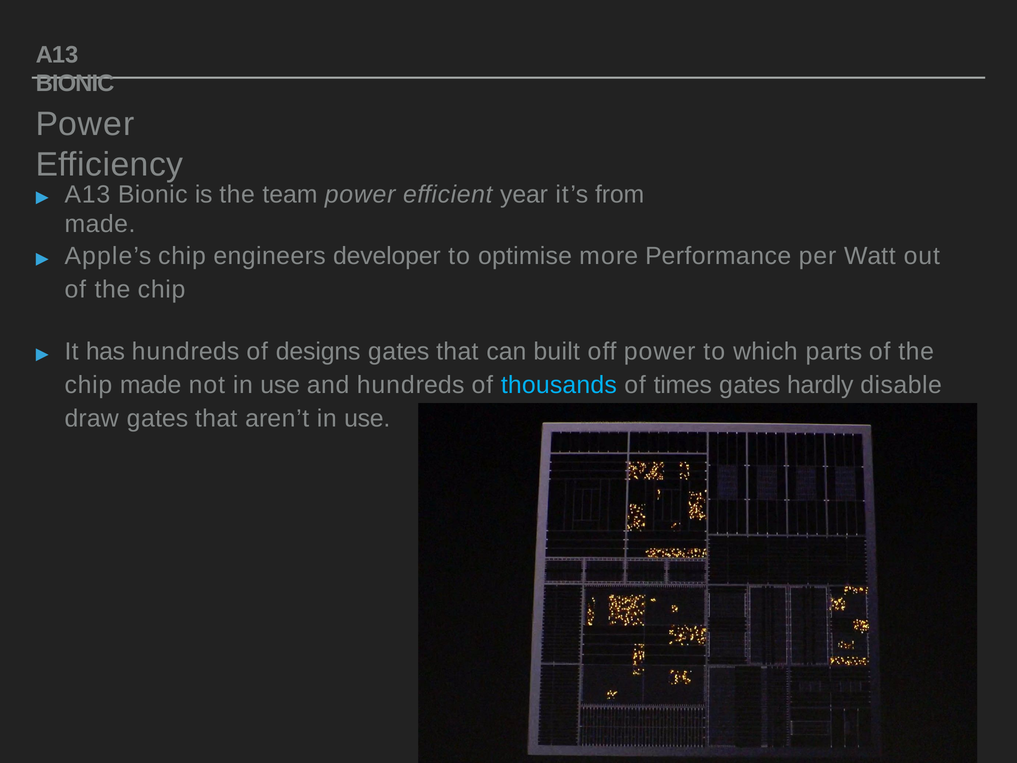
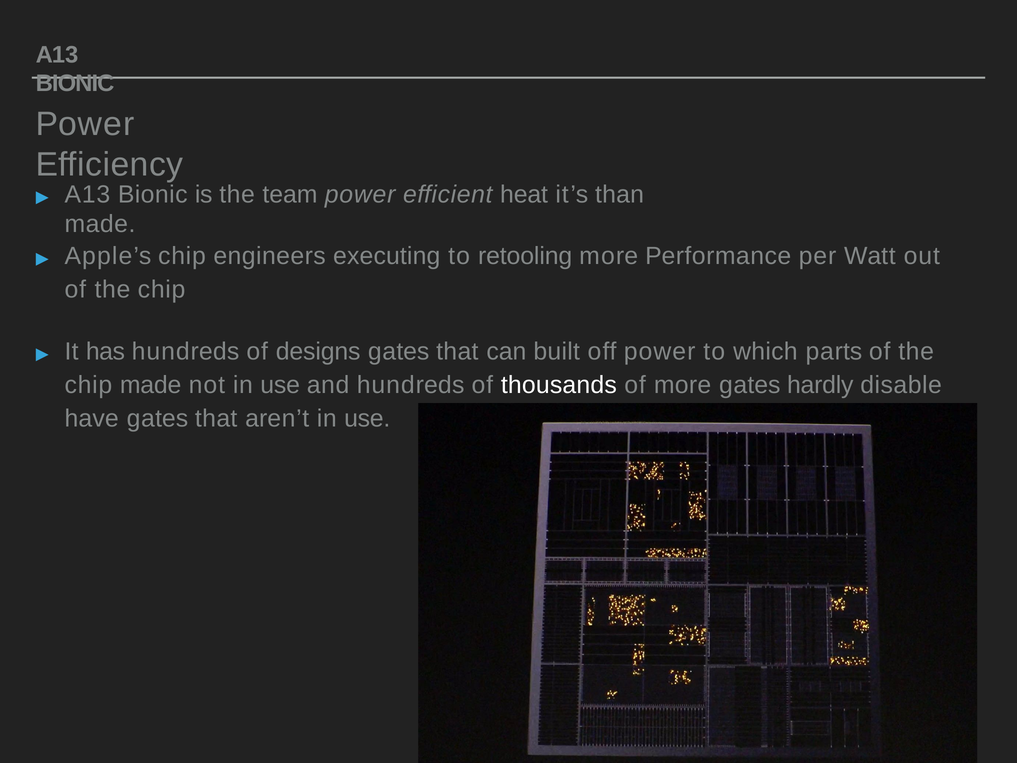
year: year -> heat
from: from -> than
developer: developer -> executing
optimise: optimise -> retooling
thousands colour: light blue -> white
of times: times -> more
draw: draw -> have
